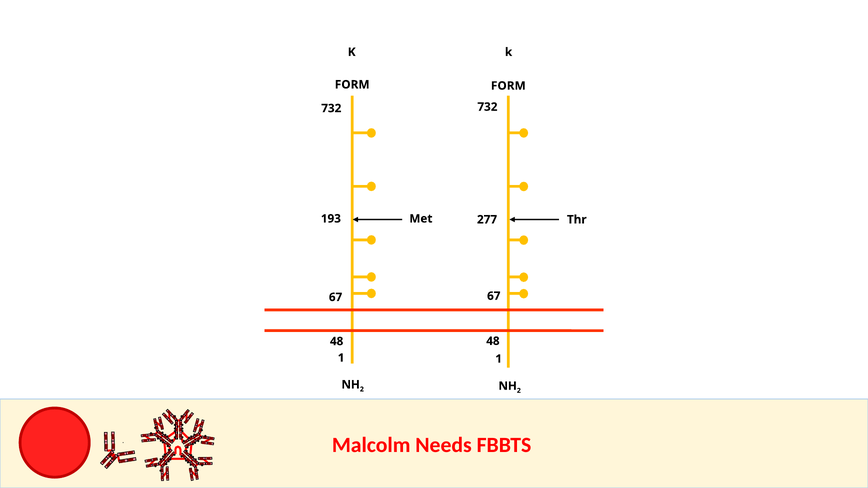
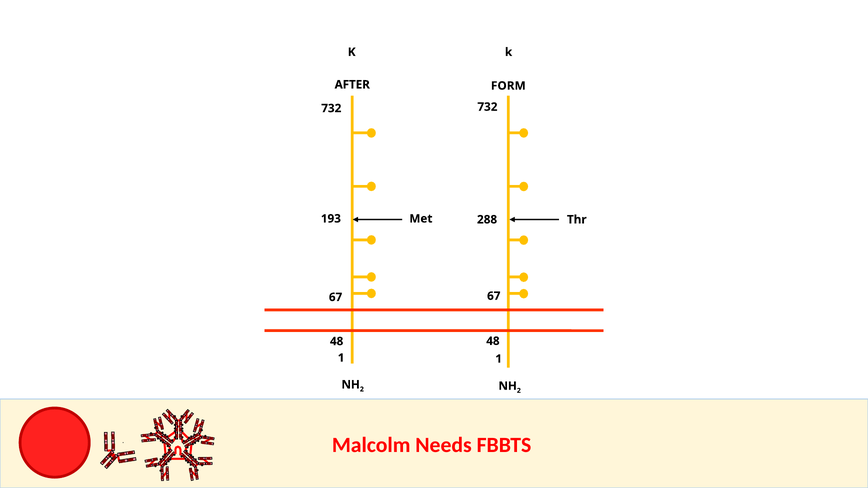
FORM at (352, 85): FORM -> AFTER
277: 277 -> 288
